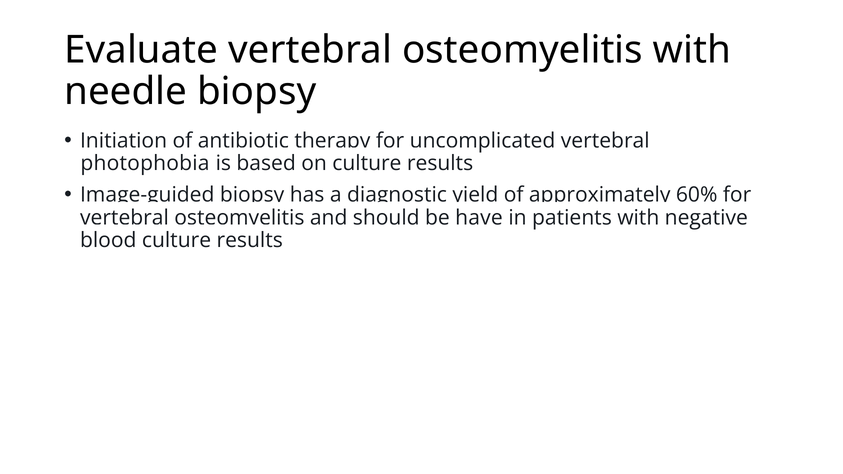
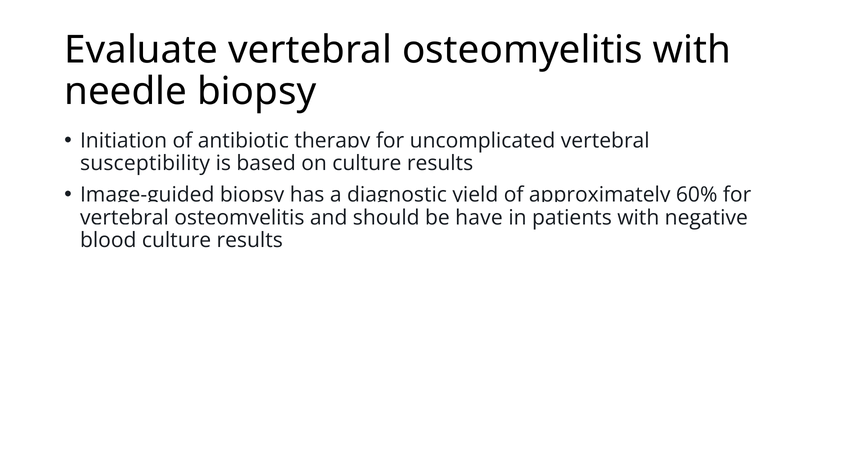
photophobia: photophobia -> susceptibility
